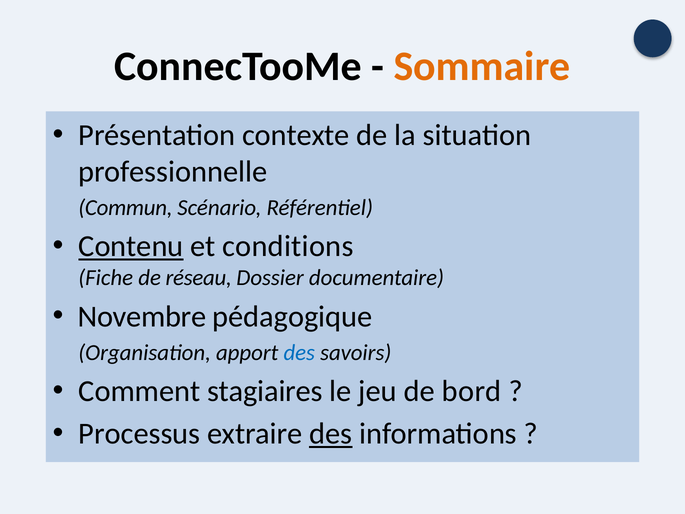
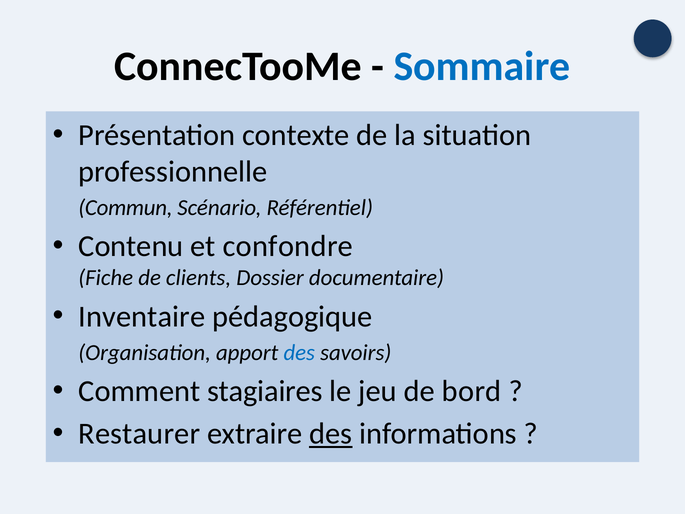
Sommaire colour: orange -> blue
Contenu underline: present -> none
conditions: conditions -> confondre
réseau: réseau -> clients
Novembre: Novembre -> Inventaire
Processus: Processus -> Restaurer
